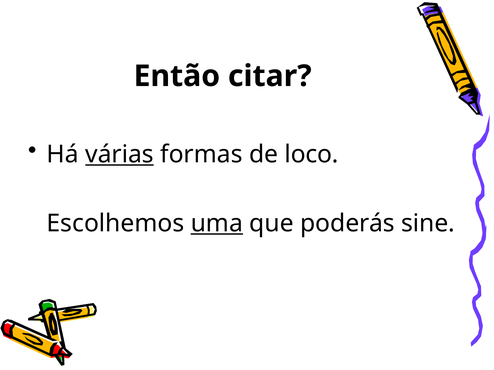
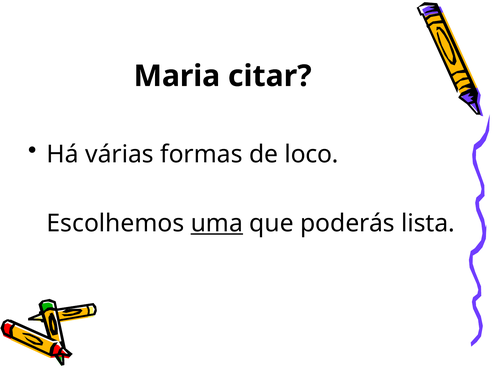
Então: Então -> Maria
várias underline: present -> none
sine: sine -> lista
